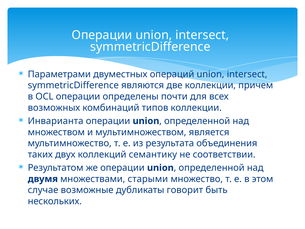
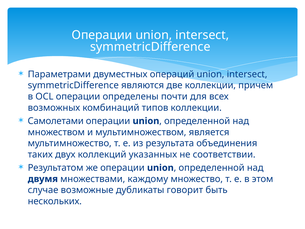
Инварианта: Инварианта -> Самолетами
семантику: семантику -> указанных
старыми: старыми -> каждому
